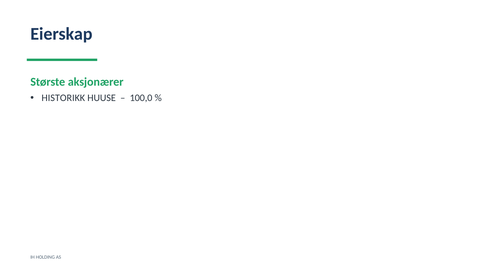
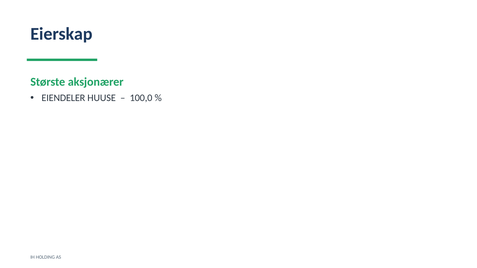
HISTORIKK: HISTORIKK -> EIENDELER
